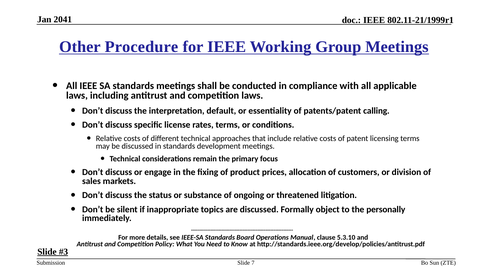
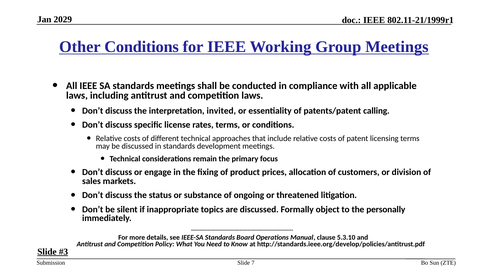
2041: 2041 -> 2029
Other Procedure: Procedure -> Conditions
default: default -> invited
